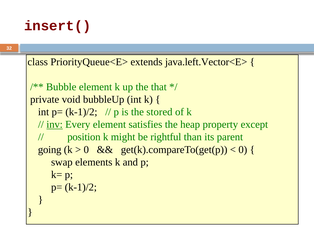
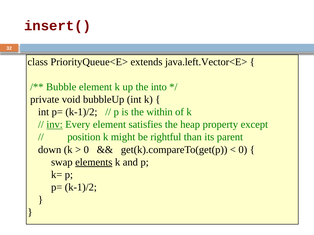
that: that -> into
stored: stored -> within
going: going -> down
elements underline: none -> present
